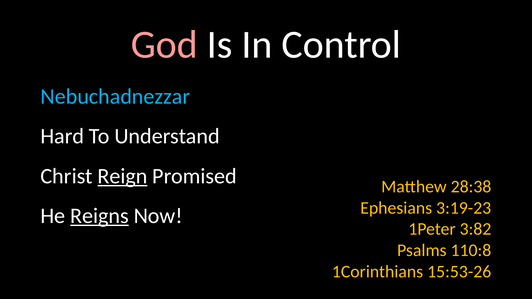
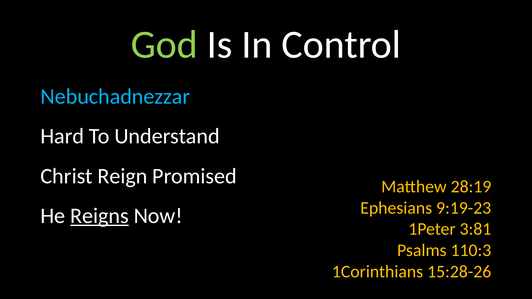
God colour: pink -> light green
Reign underline: present -> none
28:38: 28:38 -> 28:19
3:19-23: 3:19-23 -> 9:19-23
3:82: 3:82 -> 3:81
110:8: 110:8 -> 110:3
15:53-26: 15:53-26 -> 15:28-26
